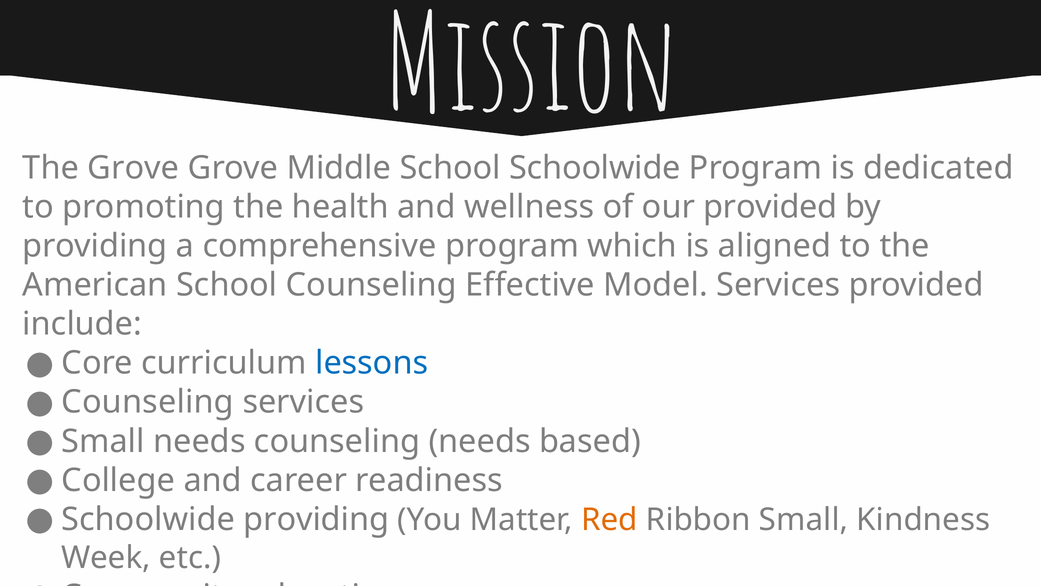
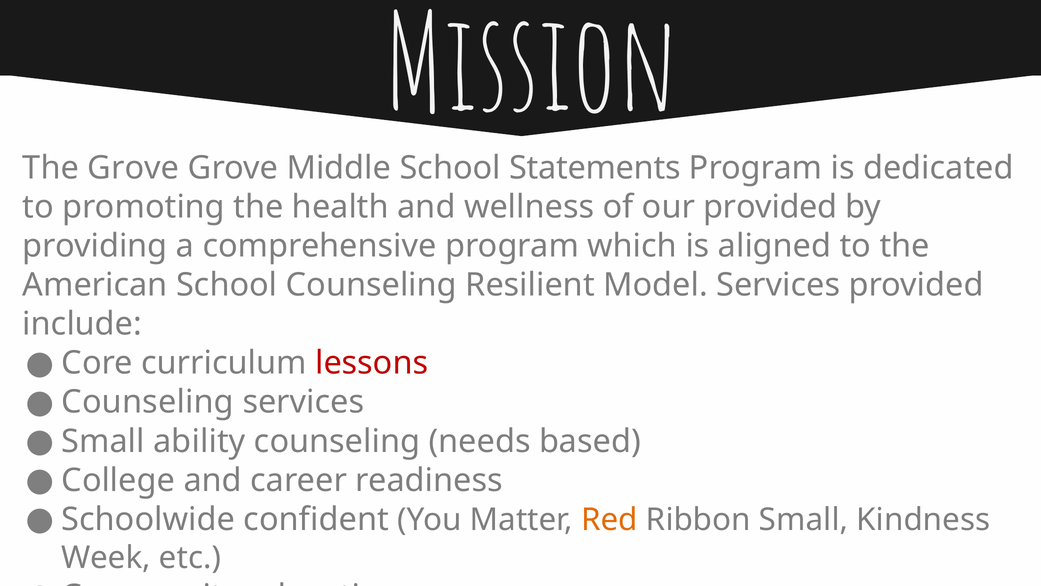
School Schoolwide: Schoolwide -> Statements
Effective: Effective -> Resilient
lessons colour: blue -> red
Small needs: needs -> ability
Schoolwide providing: providing -> confident
